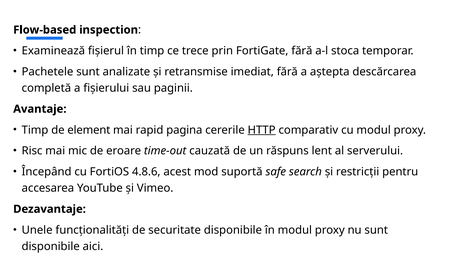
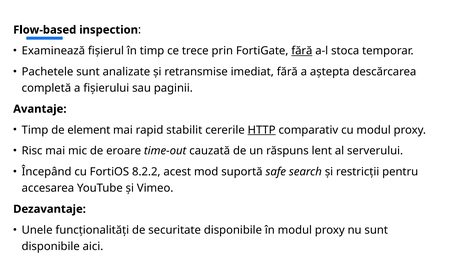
fără at (302, 51) underline: none -> present
pagina: pagina -> stabilit
4.8.6: 4.8.6 -> 8.2.2
